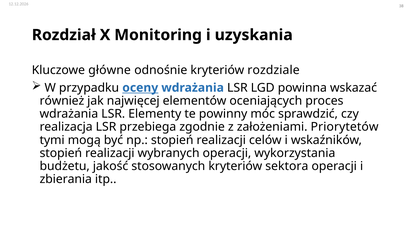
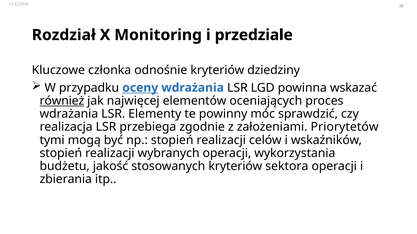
uzyskania: uzyskania -> przedziale
główne: główne -> członka
rozdziale: rozdziale -> dziedziny
również underline: none -> present
